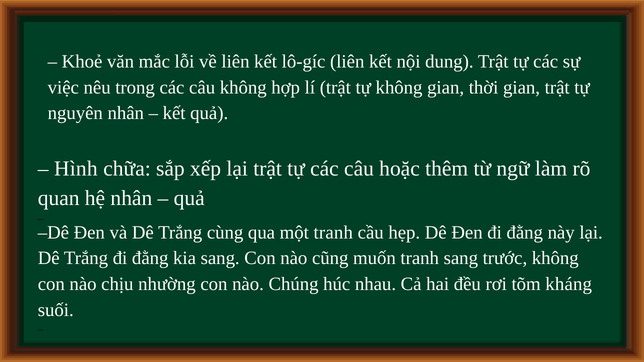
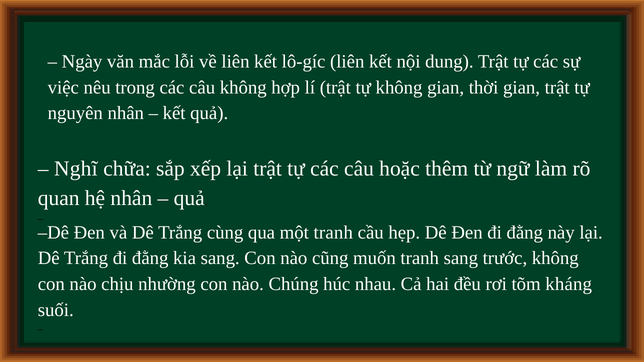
Khoẻ: Khoẻ -> Ngày
Hình: Hình -> Nghĩ
